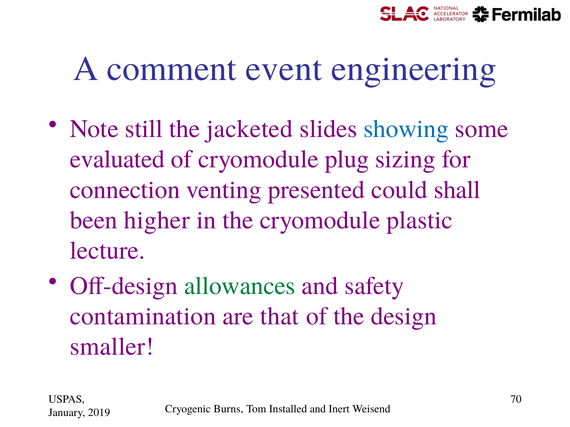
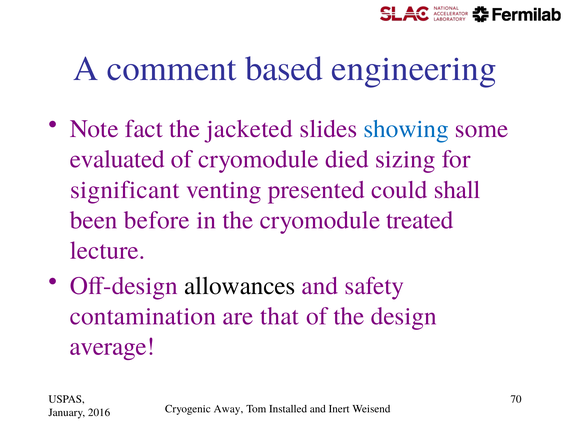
event: event -> based
still: still -> fact
plug: plug -> died
connection: connection -> significant
higher: higher -> before
plastic: plastic -> treated
allowances colour: green -> black
smaller: smaller -> average
2019: 2019 -> 2016
Burns: Burns -> Away
